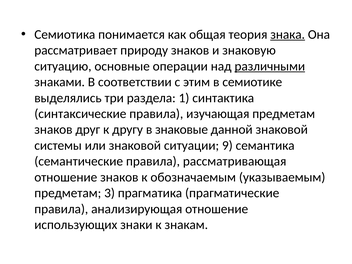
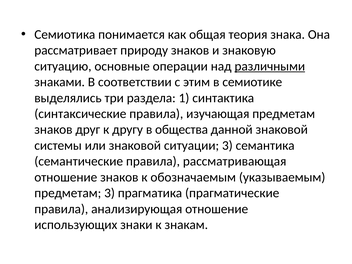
знака underline: present -> none
знаковые: знаковые -> общества
ситуации 9: 9 -> 3
